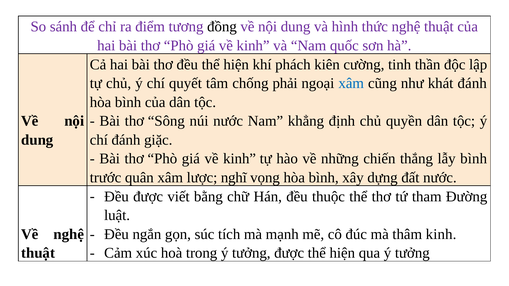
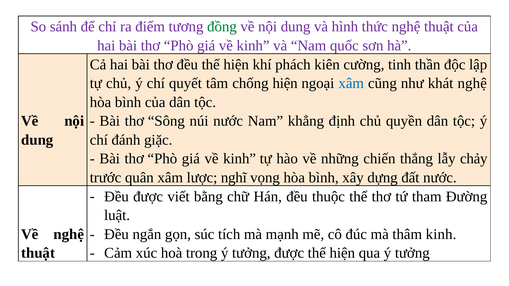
đồng colour: black -> green
chống phải: phải -> hiện
khát đánh: đánh -> nghệ
lẫy bình: bình -> chảy
